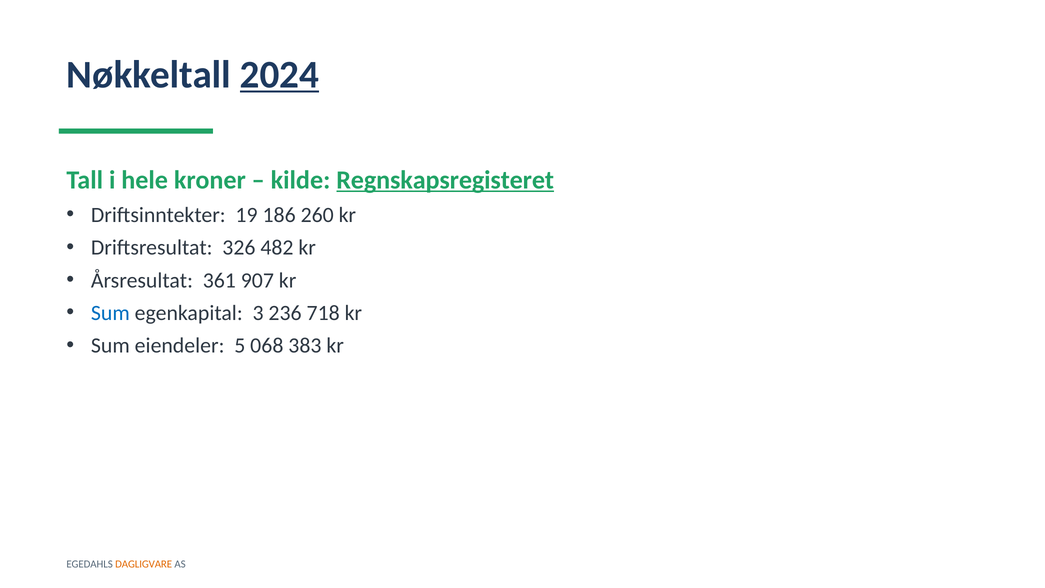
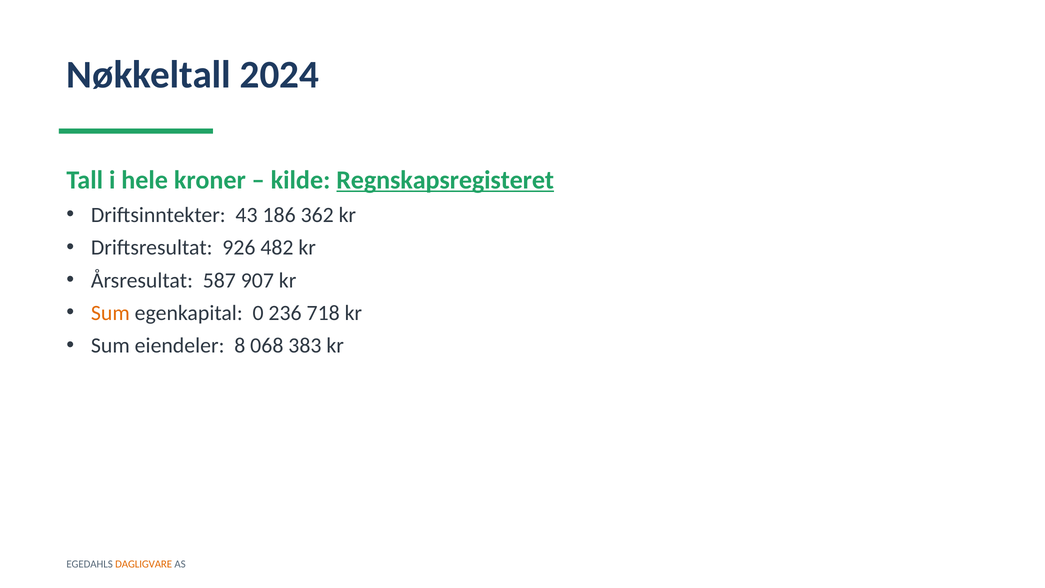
2024 underline: present -> none
19: 19 -> 43
260: 260 -> 362
326: 326 -> 926
361: 361 -> 587
Sum at (110, 313) colour: blue -> orange
3: 3 -> 0
5: 5 -> 8
